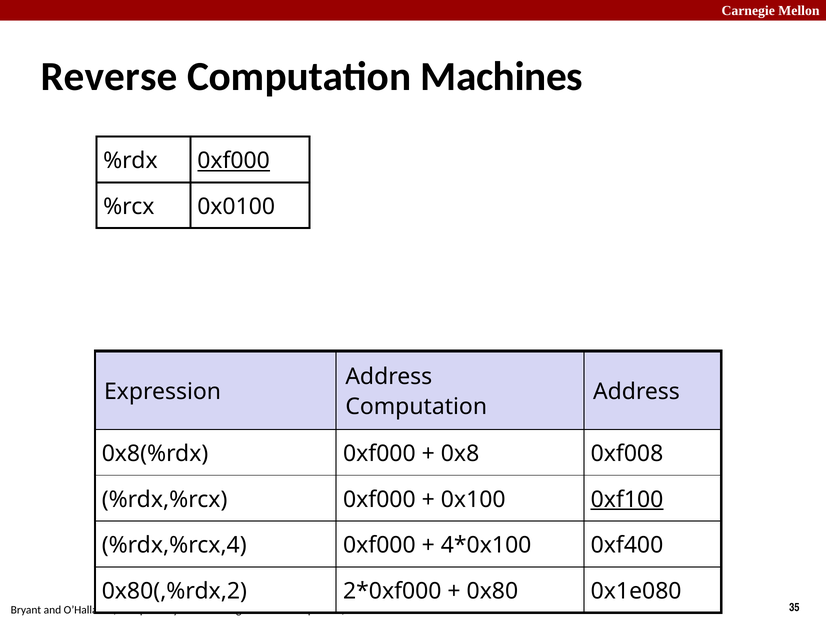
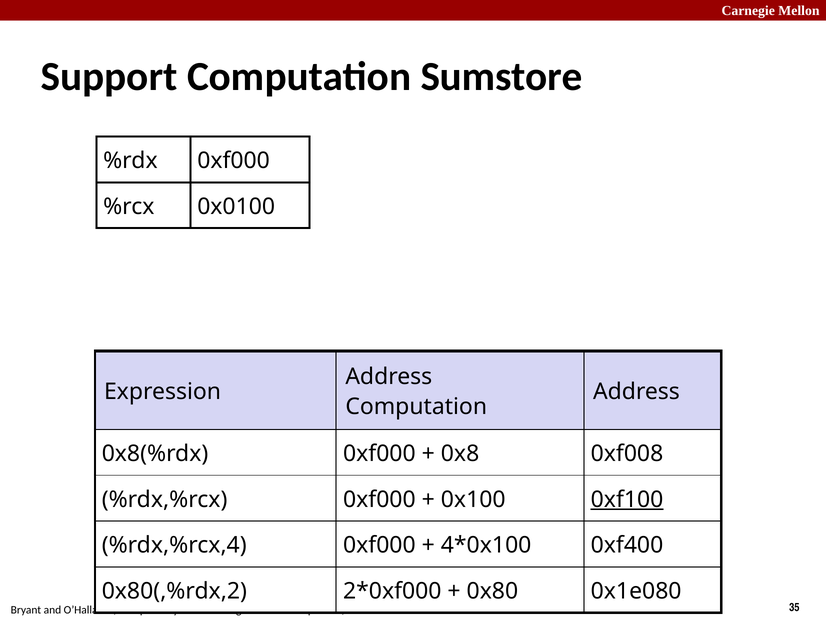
Reverse: Reverse -> Support
Machines: Machines -> Sumstore
0xf000 at (234, 161) underline: present -> none
